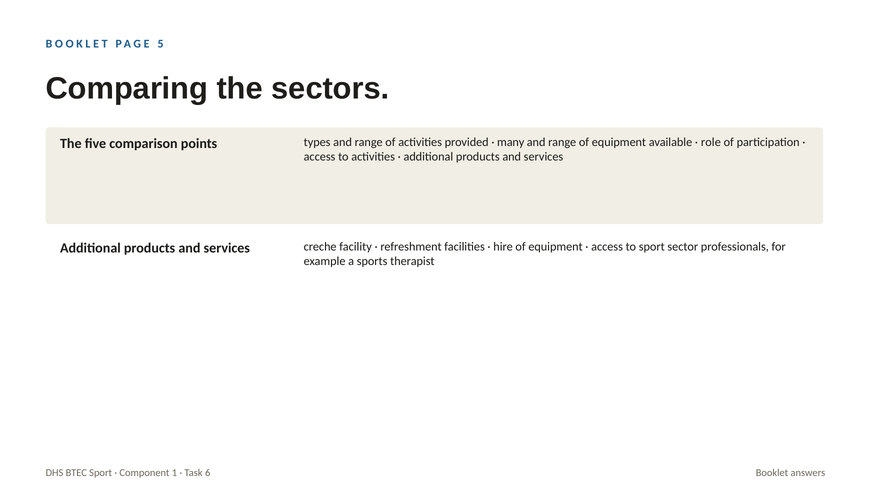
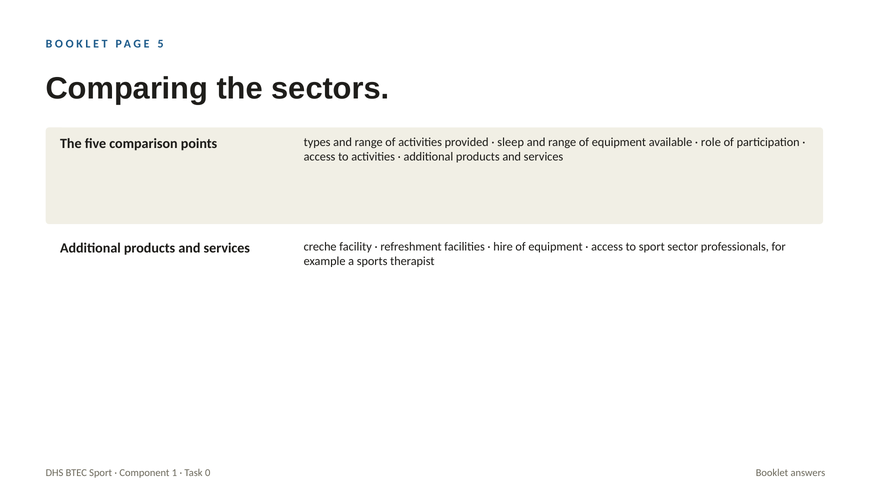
many: many -> sleep
6: 6 -> 0
